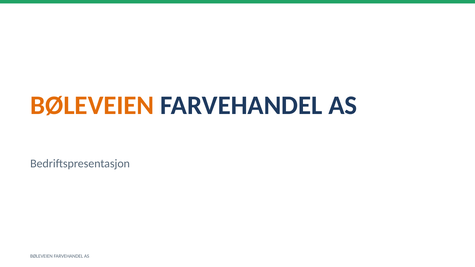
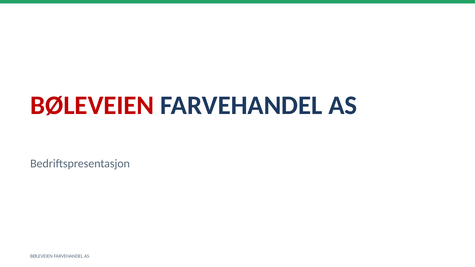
BØLEVEIEN at (92, 105) colour: orange -> red
